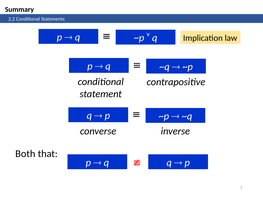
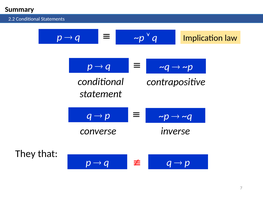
Both: Both -> They
